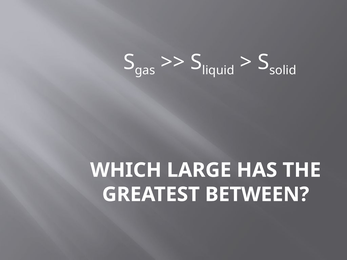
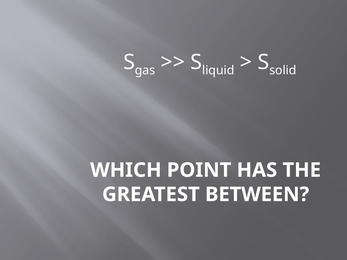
LARGE: LARGE -> POINT
